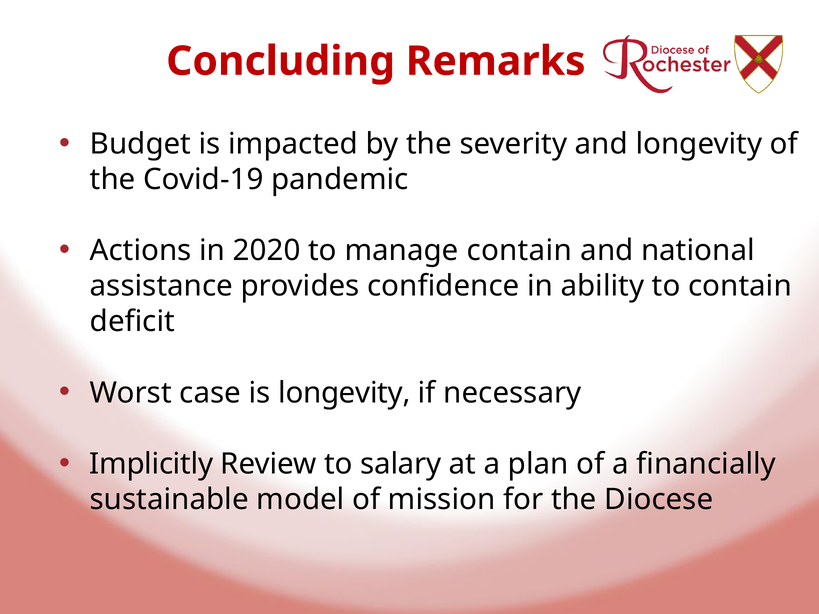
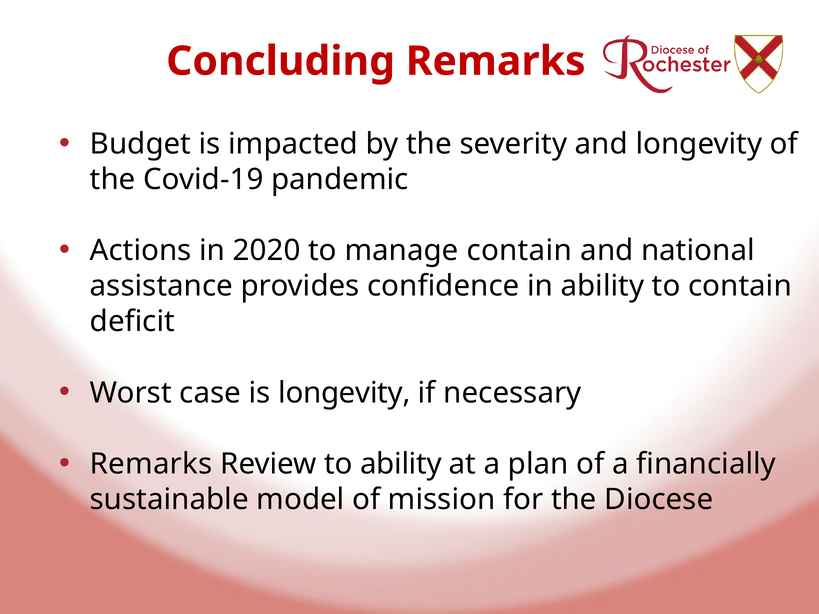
Implicitly at (151, 464): Implicitly -> Remarks
to salary: salary -> ability
